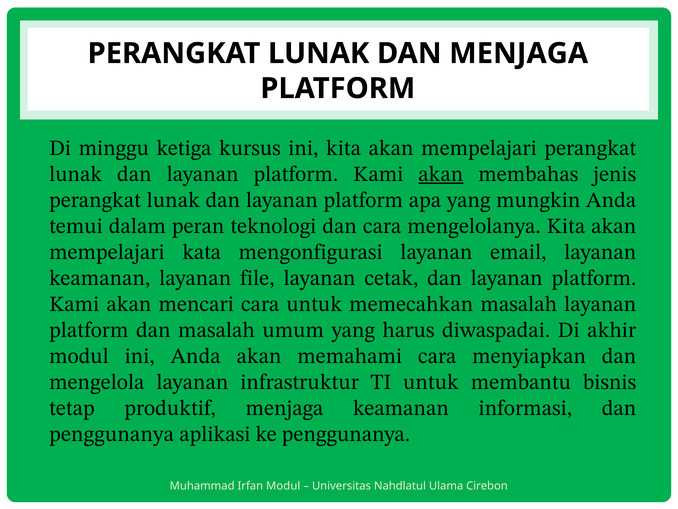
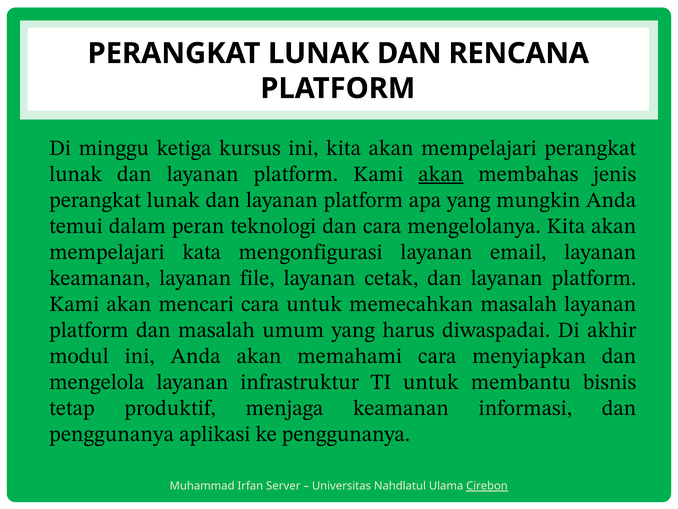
DAN MENJAGA: MENJAGA -> RENCANA
Irfan Modul: Modul -> Server
Cirebon underline: none -> present
